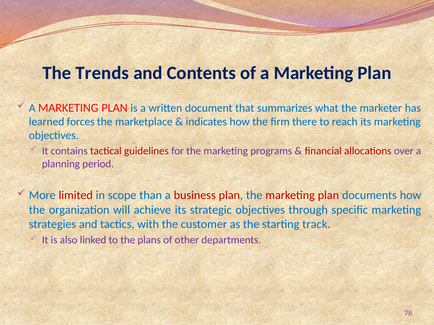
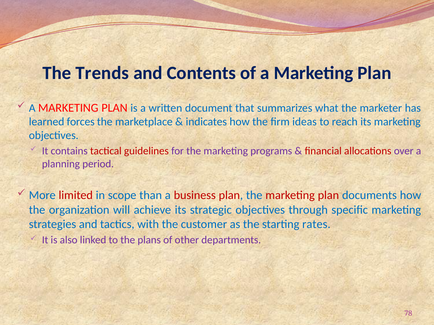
there: there -> ideas
track: track -> rates
